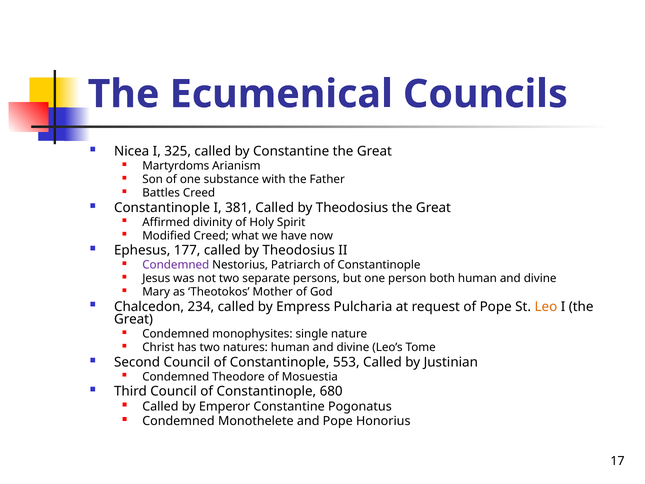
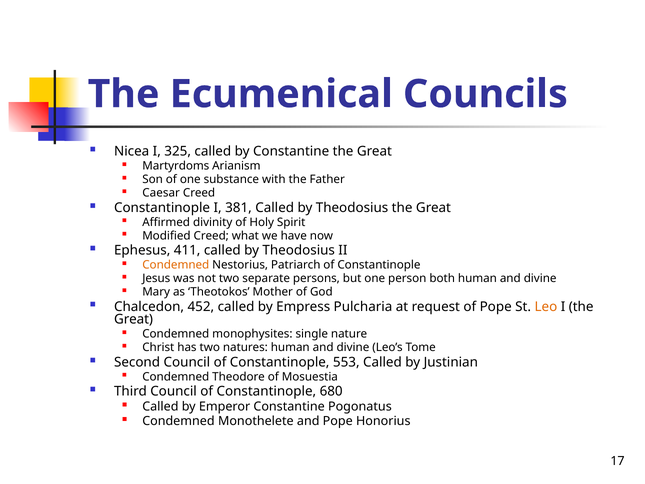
Battles: Battles -> Caesar
177: 177 -> 411
Condemned at (176, 265) colour: purple -> orange
234: 234 -> 452
